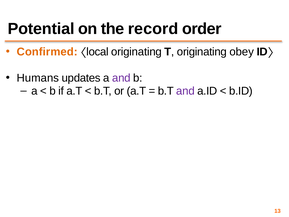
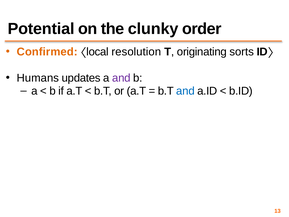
record: record -> clunky
originating at (136, 52): originating -> resolution
obey: obey -> sorts
and at (185, 91) colour: purple -> blue
